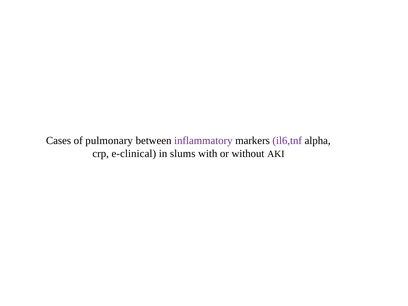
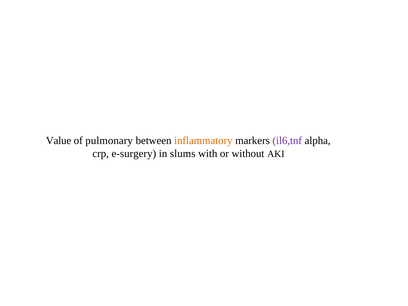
Cases: Cases -> Value
inflammatory colour: purple -> orange
e-clinical: e-clinical -> e-surgery
